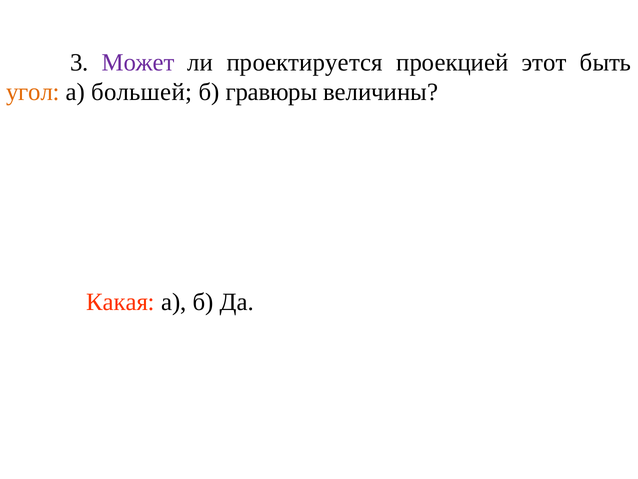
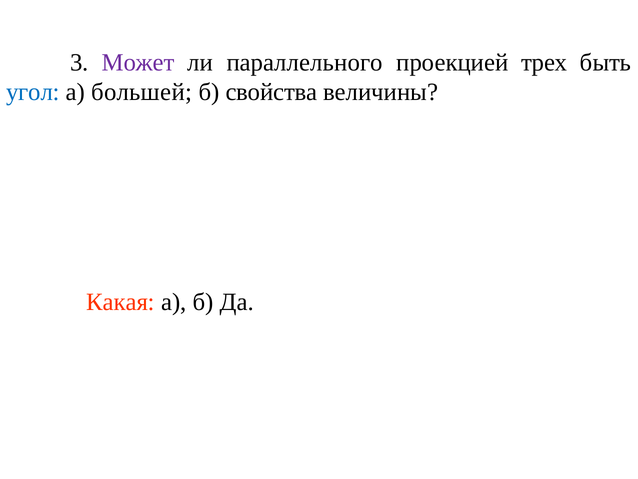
проектируется: проектируется -> параллельного
этот: этот -> трех
угол colour: orange -> blue
гравюры: гравюры -> свойства
